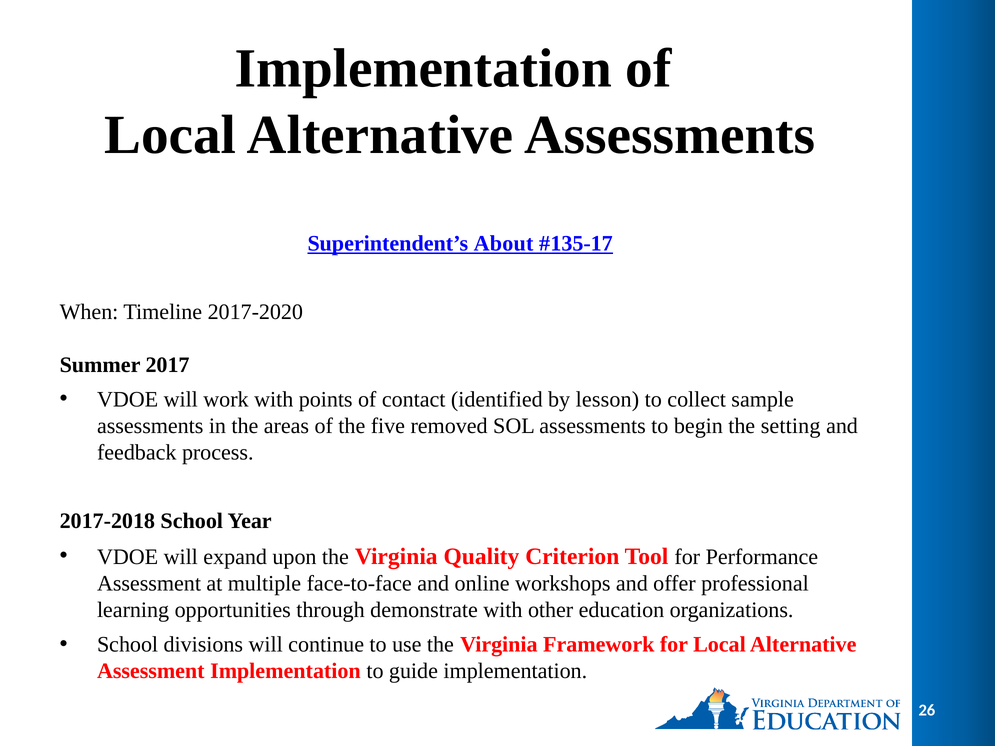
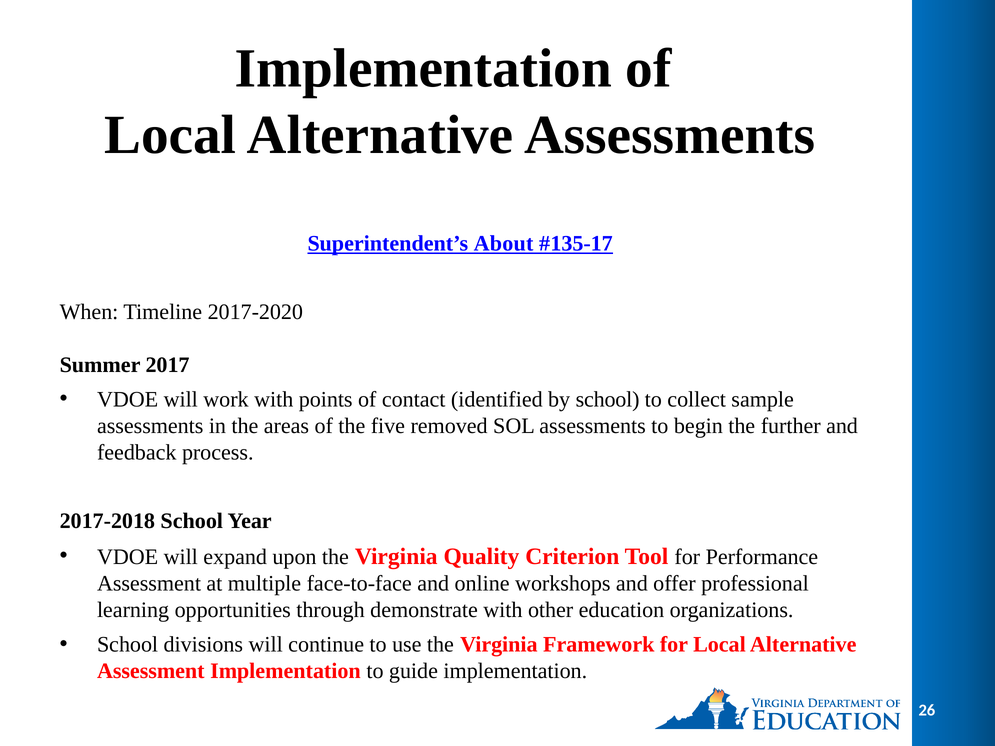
by lesson: lesson -> school
setting: setting -> further
